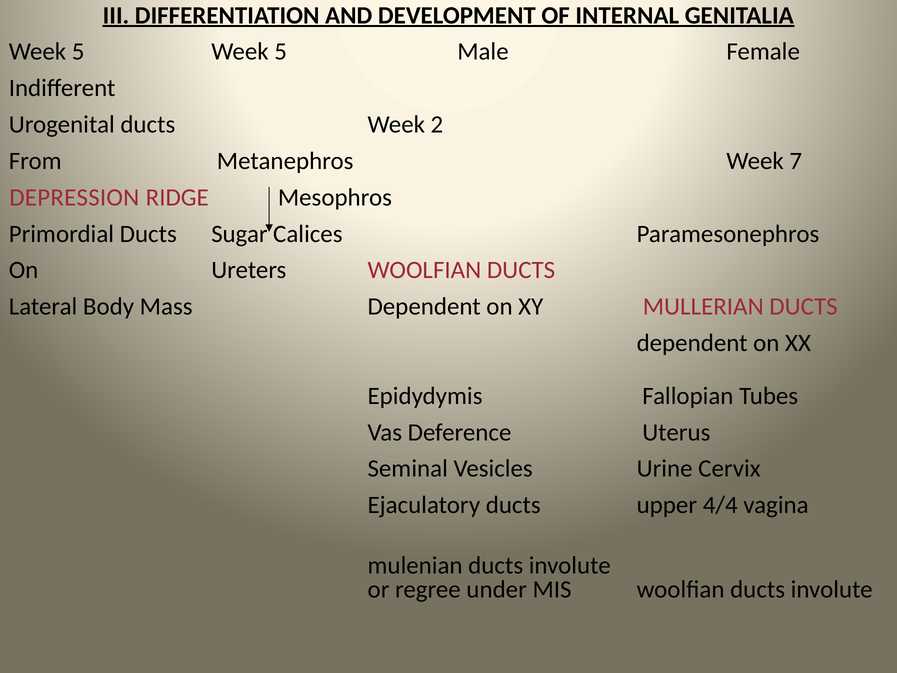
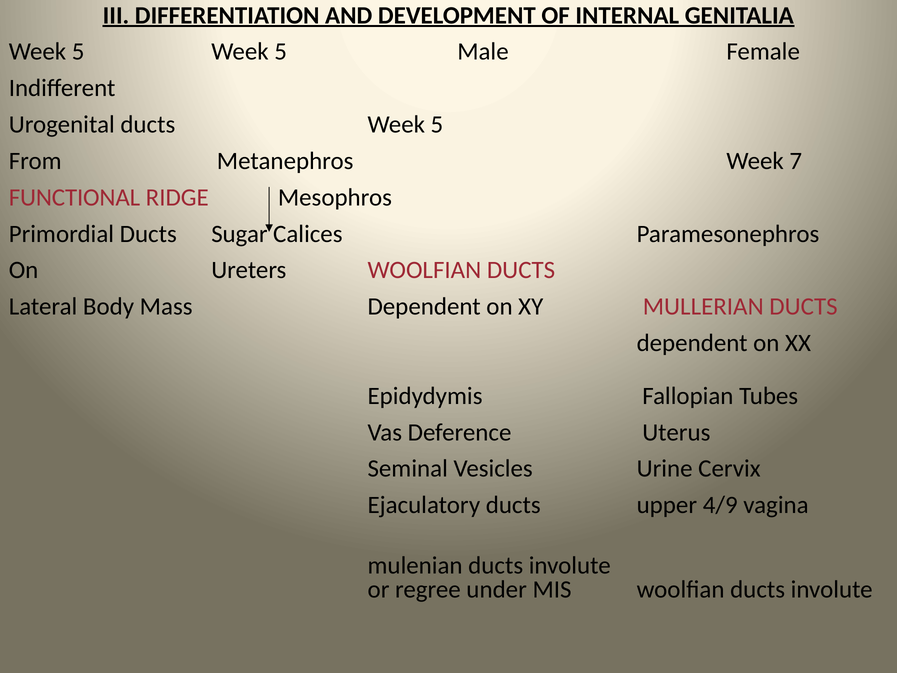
ducts Week 2: 2 -> 5
DEPRESSION: DEPRESSION -> FUNCTIONAL
4/4: 4/4 -> 4/9
